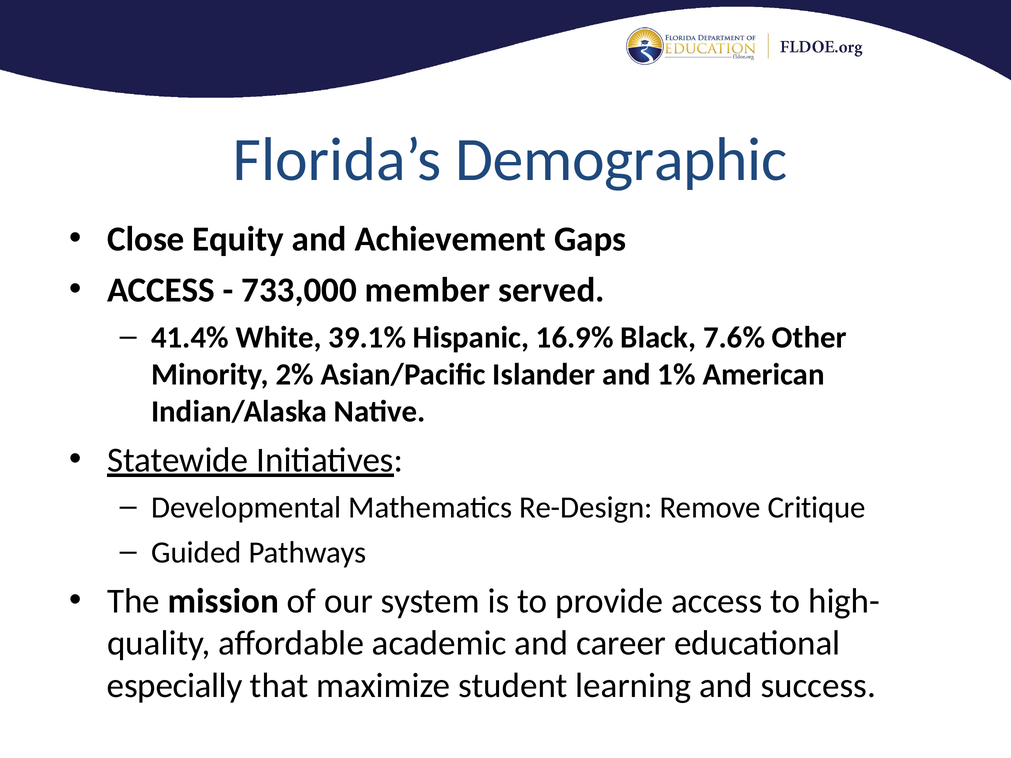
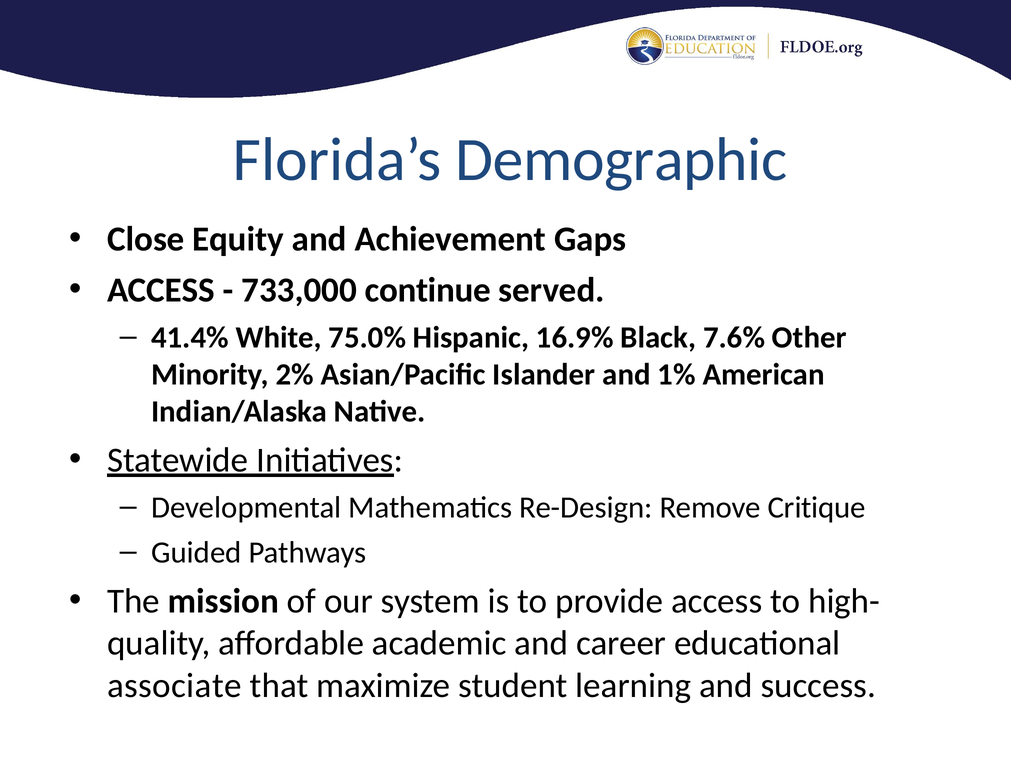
member: member -> continue
39.1%: 39.1% -> 75.0%
especially: especially -> associate
